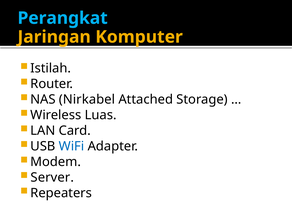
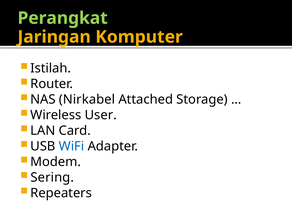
Perangkat colour: light blue -> light green
Luas: Luas -> User
Server: Server -> Sering
